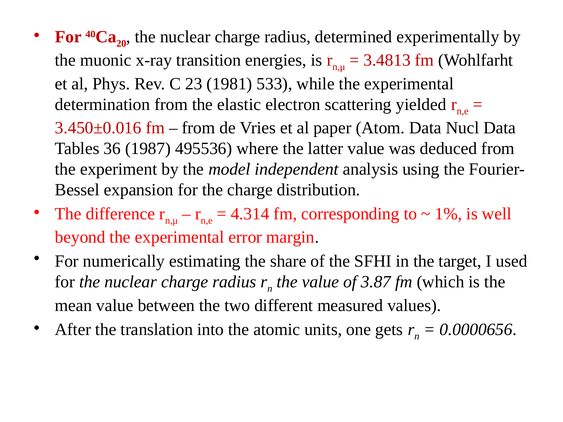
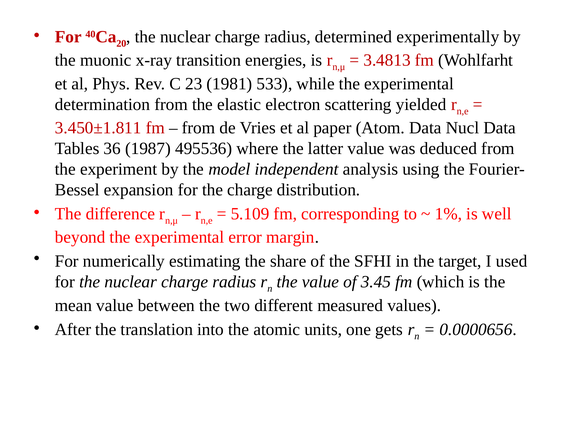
3.450±0.016: 3.450±0.016 -> 3.450±1.811
4.314: 4.314 -> 5.109
3.87: 3.87 -> 3.45
